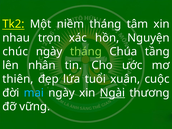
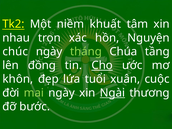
niềm tháng: tháng -> khuất
nhân: nhân -> đồng
Cho underline: none -> present
thiên: thiên -> khôn
mai colour: light blue -> light green
vững: vững -> bước
